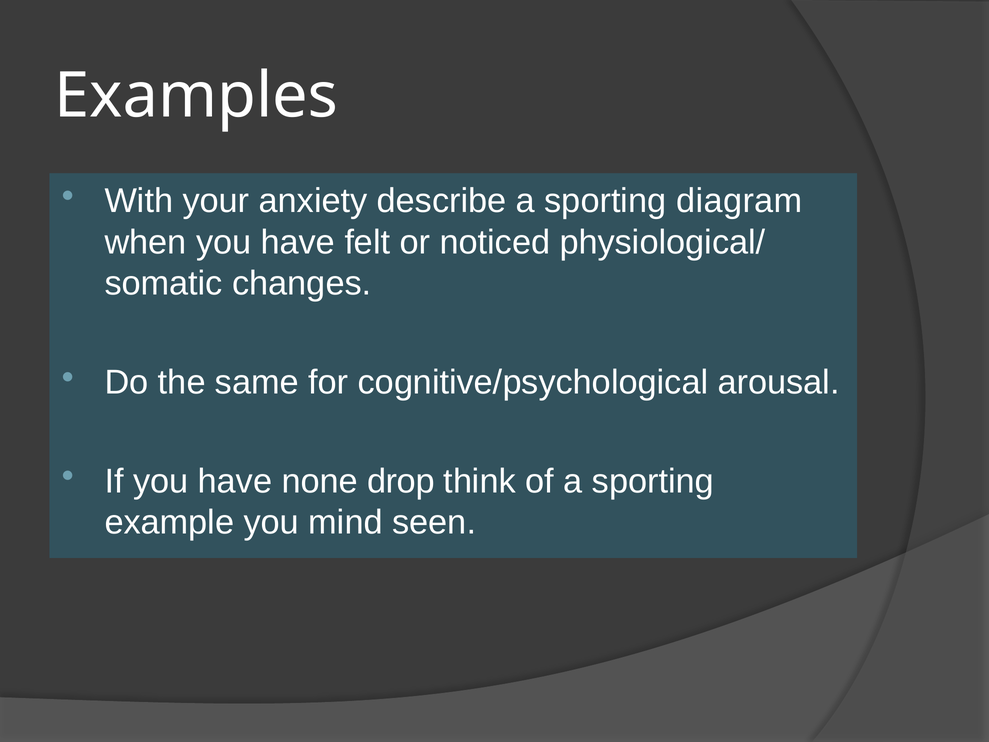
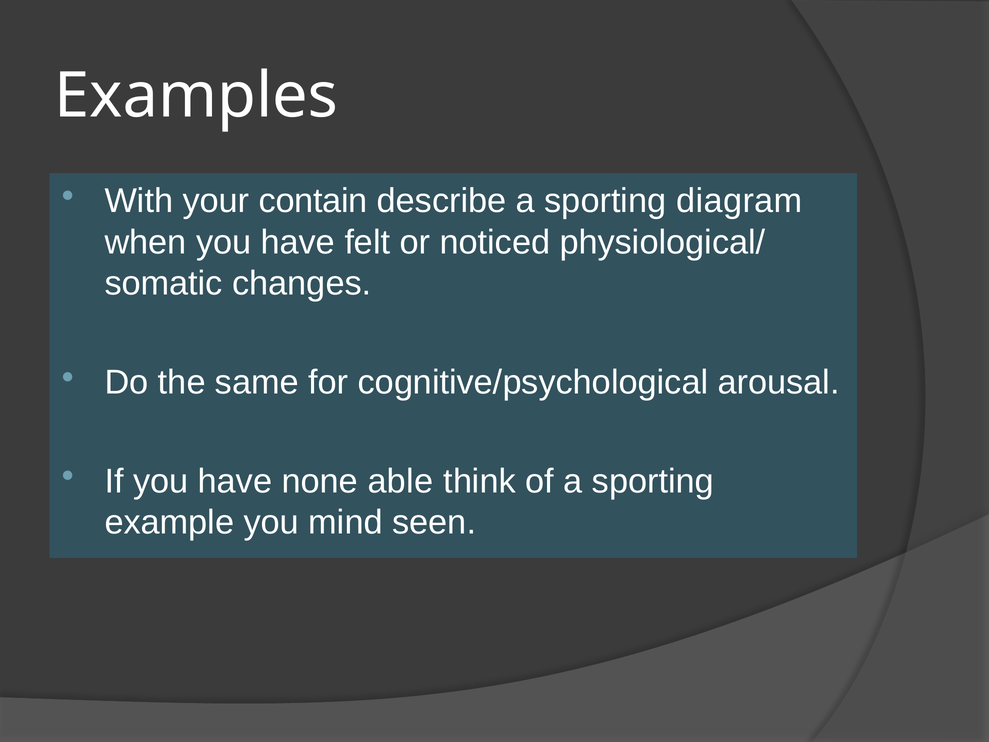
anxiety: anxiety -> contain
drop: drop -> able
